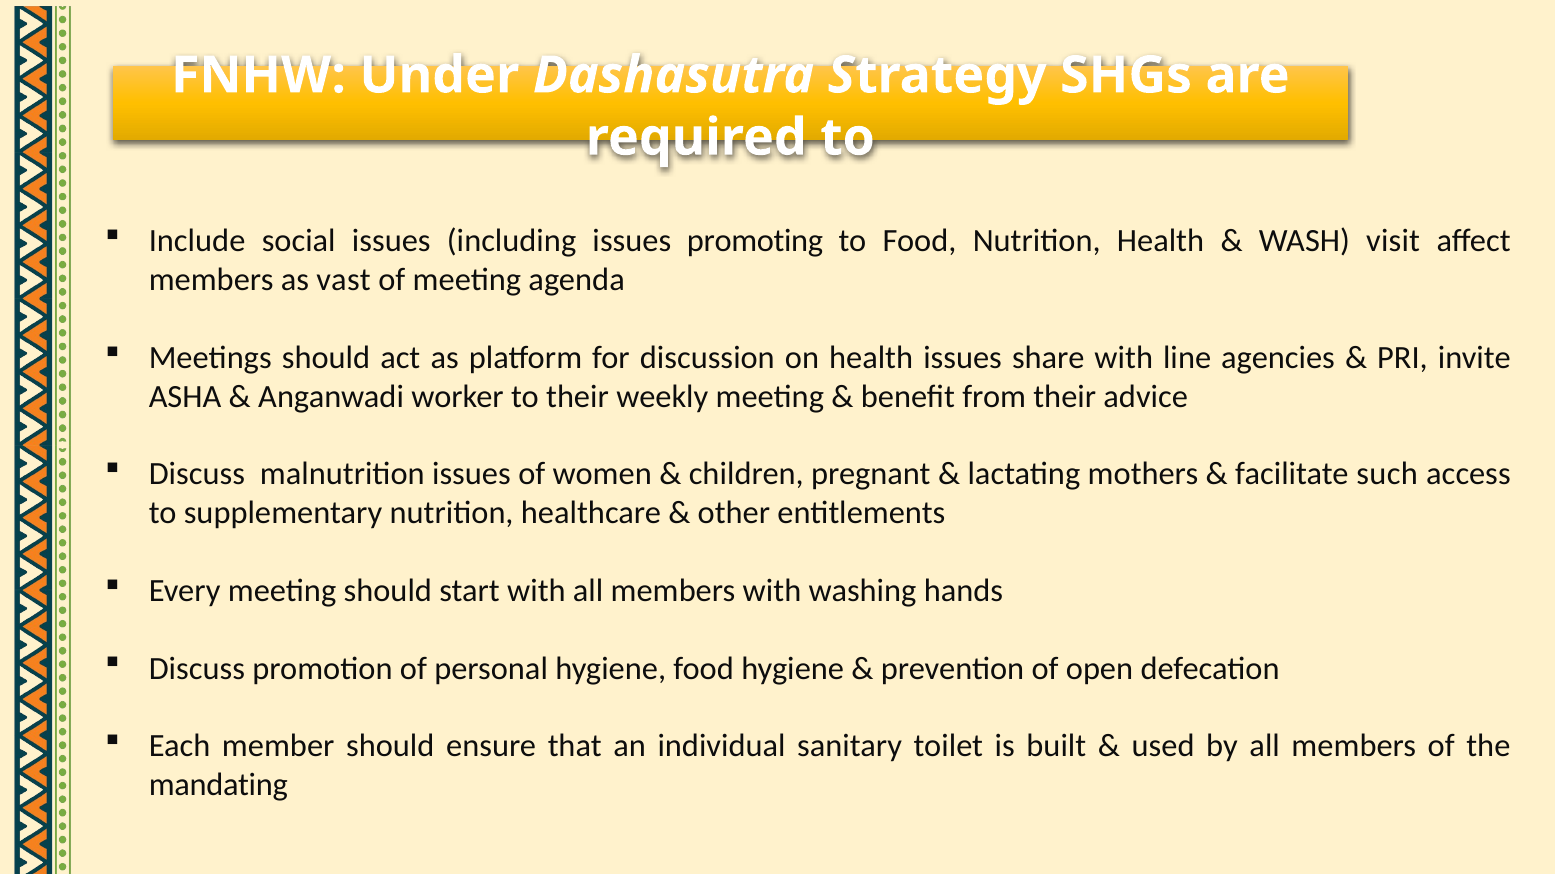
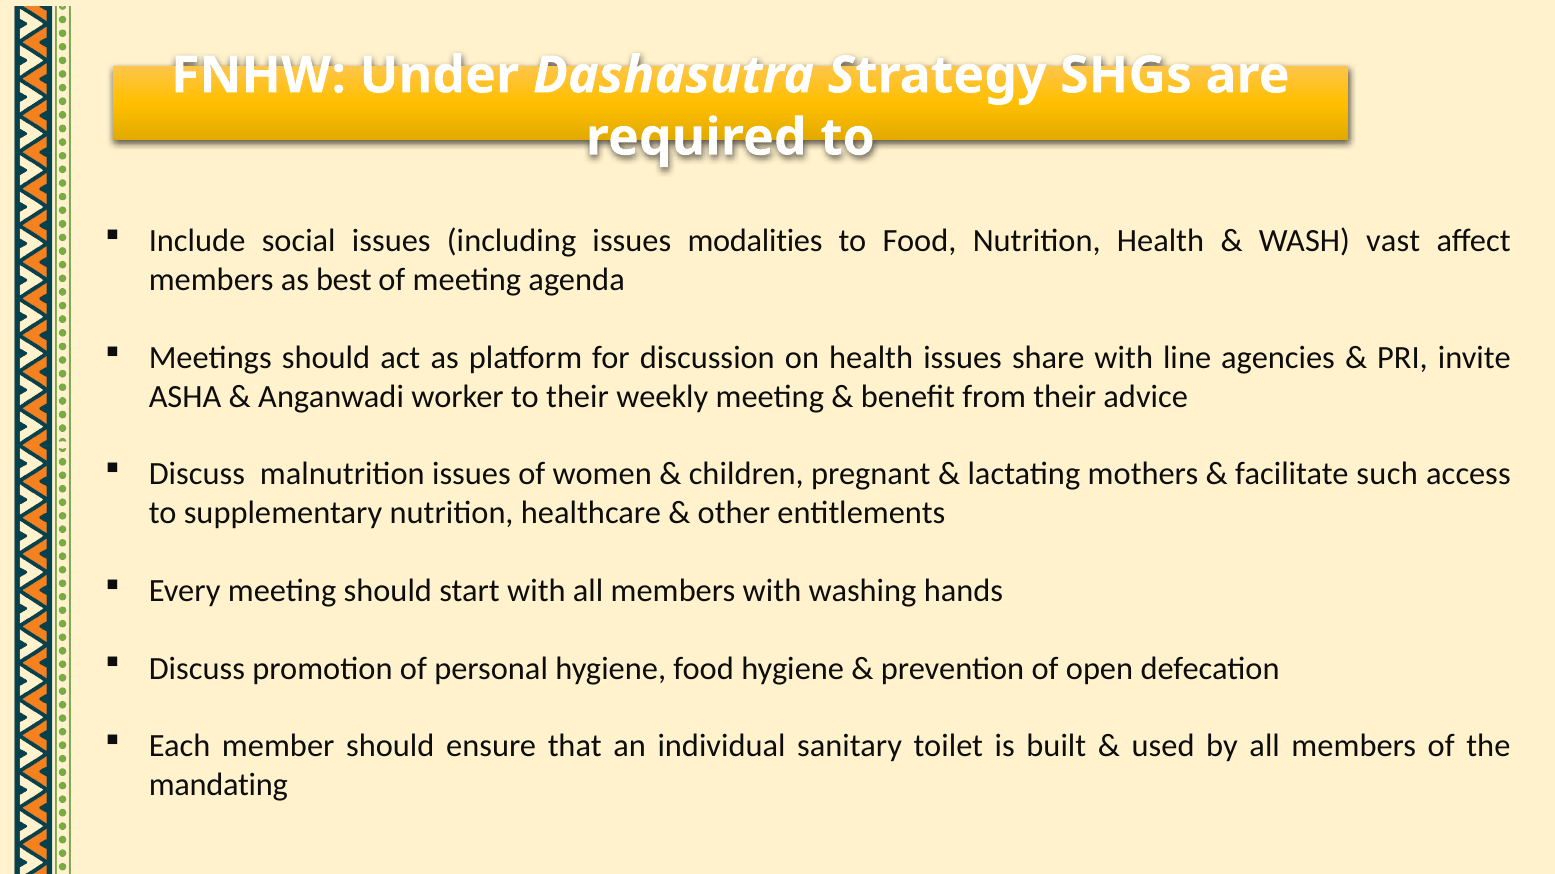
promoting: promoting -> modalities
visit: visit -> vast
vast: vast -> best
